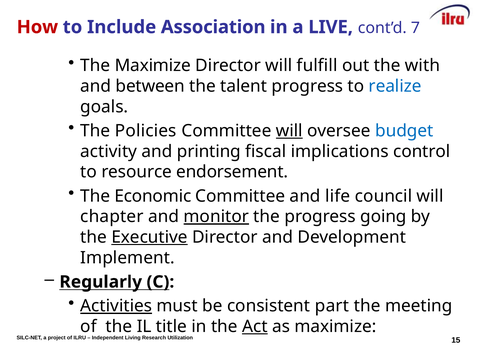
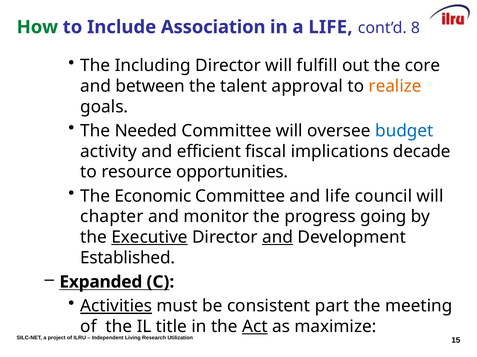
How colour: red -> green
a LIVE: LIVE -> LIFE
7: 7 -> 8
The Maximize: Maximize -> Including
with: with -> core
talent progress: progress -> approval
realize colour: blue -> orange
Policies: Policies -> Needed
will at (289, 131) underline: present -> none
printing: printing -> efficient
control: control -> decade
endorsement: endorsement -> opportunities
monitor underline: present -> none
and at (278, 238) underline: none -> present
Implement: Implement -> Established
Regularly: Regularly -> Expanded
